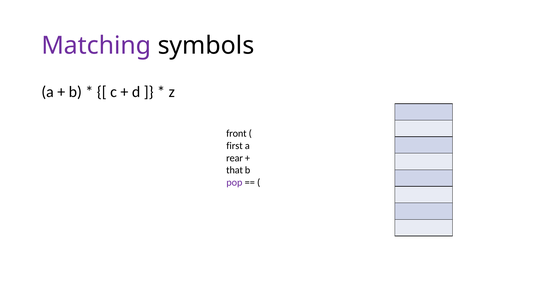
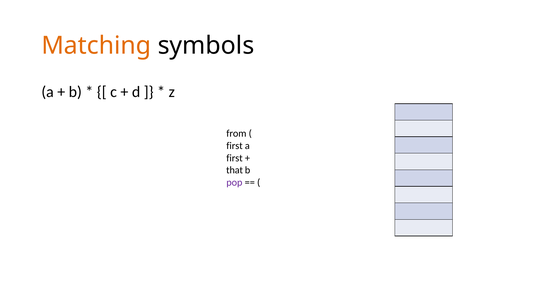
Matching colour: purple -> orange
front: front -> from
rear at (235, 158): rear -> first
